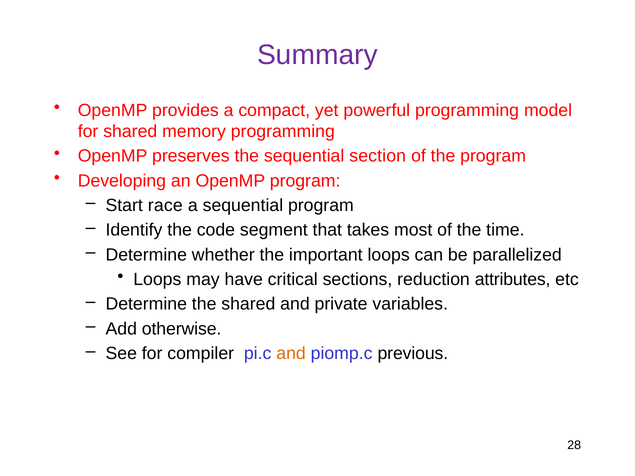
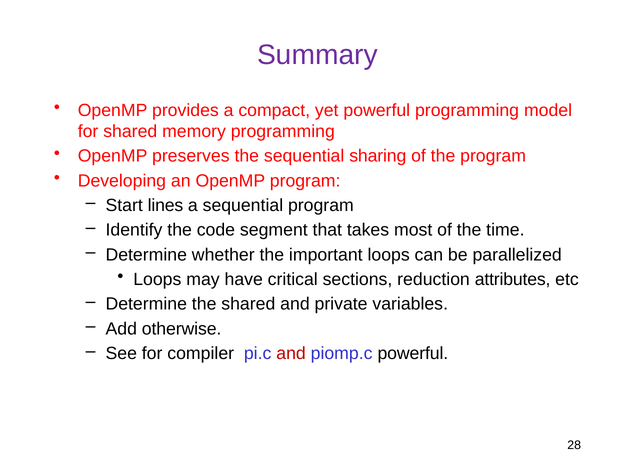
section: section -> sharing
race: race -> lines
and at (291, 354) colour: orange -> red
piomp.c previous: previous -> powerful
